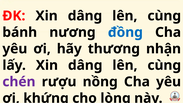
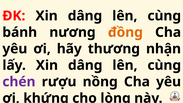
đồng colour: blue -> orange
